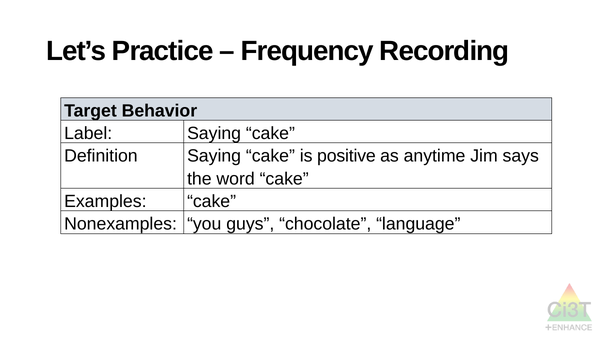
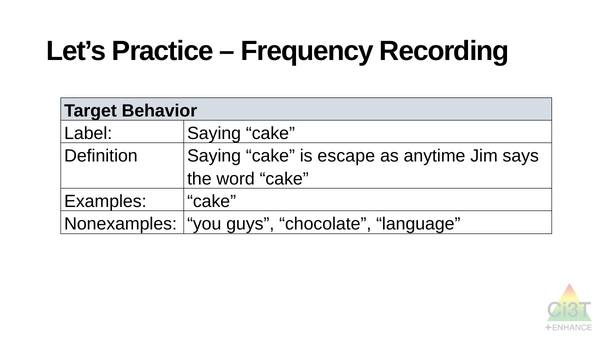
positive: positive -> escape
